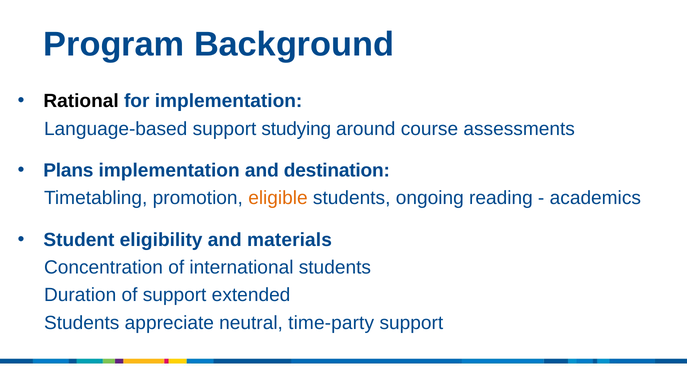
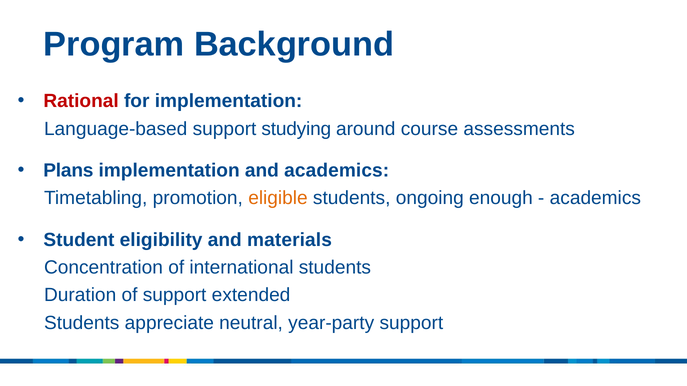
Rational colour: black -> red
and destination: destination -> academics
reading: reading -> enough
time-party: time-party -> year-party
